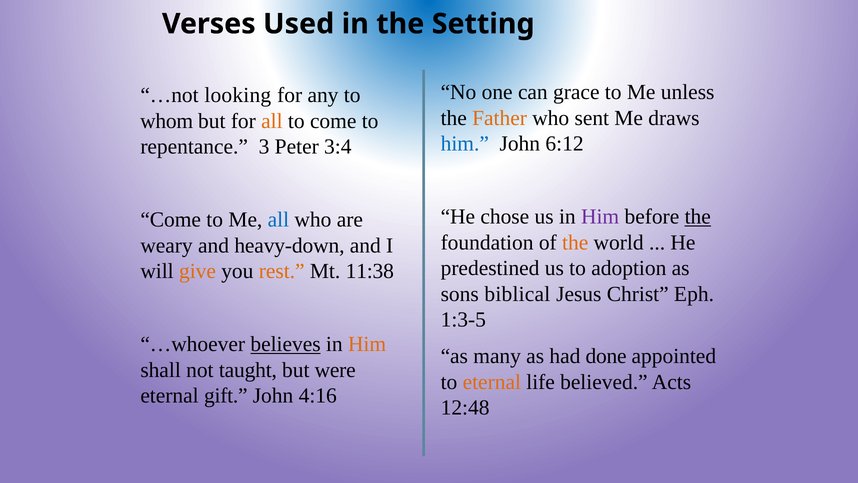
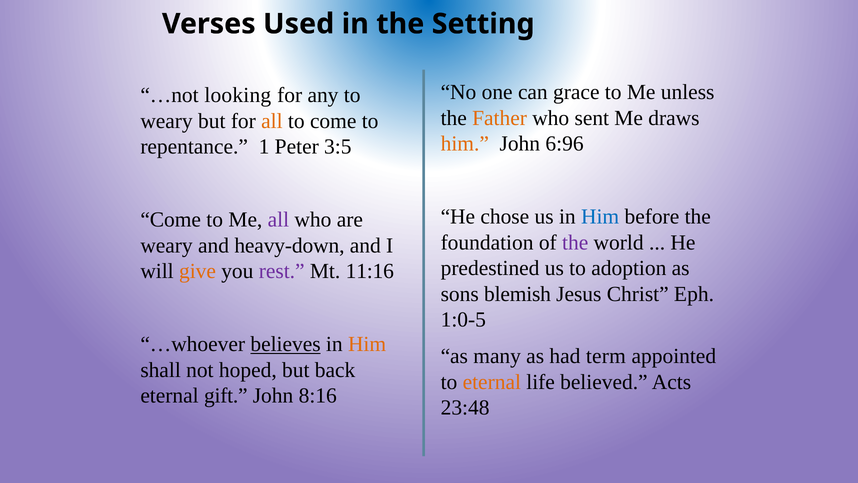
whom at (167, 121): whom -> weary
him at (465, 144) colour: blue -> orange
6:12: 6:12 -> 6:96
3: 3 -> 1
3:4: 3:4 -> 3:5
Him at (600, 217) colour: purple -> blue
the at (698, 217) underline: present -> none
all at (278, 220) colour: blue -> purple
the at (575, 242) colour: orange -> purple
rest colour: orange -> purple
11:38: 11:38 -> 11:16
biblical: biblical -> blemish
1:3-5: 1:3-5 -> 1:0-5
done: done -> term
taught: taught -> hoped
were: were -> back
4:16: 4:16 -> 8:16
12:48: 12:48 -> 23:48
